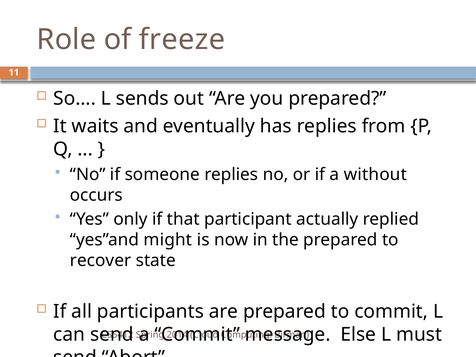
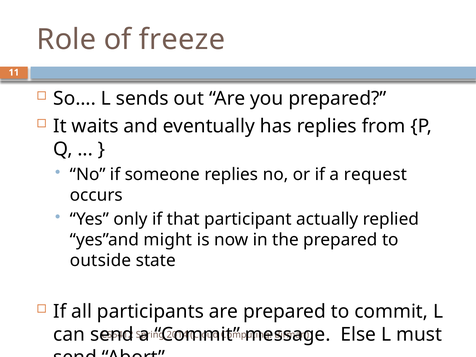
without: without -> request
recover: recover -> outside
